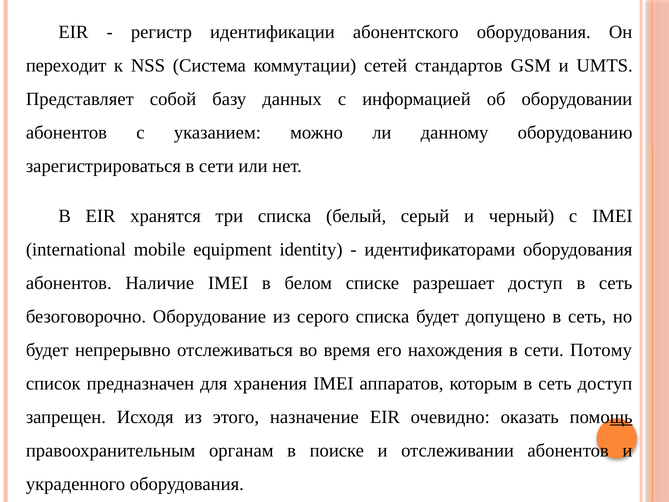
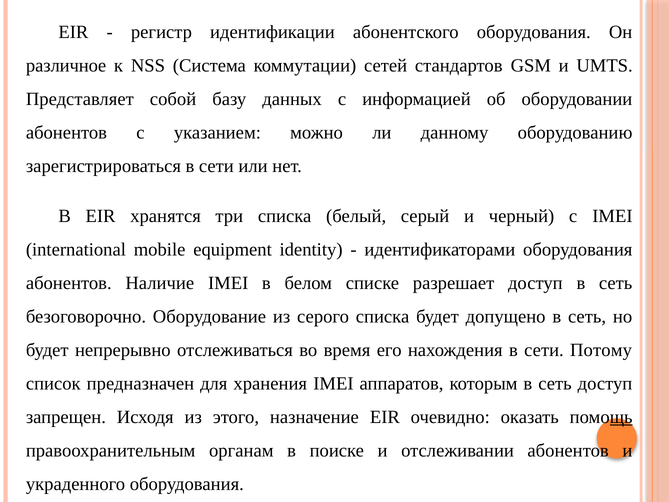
переходит: переходит -> различное
